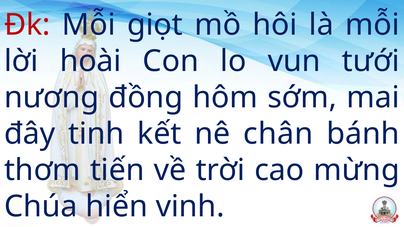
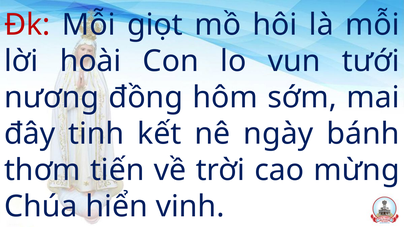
chân: chân -> ngày
